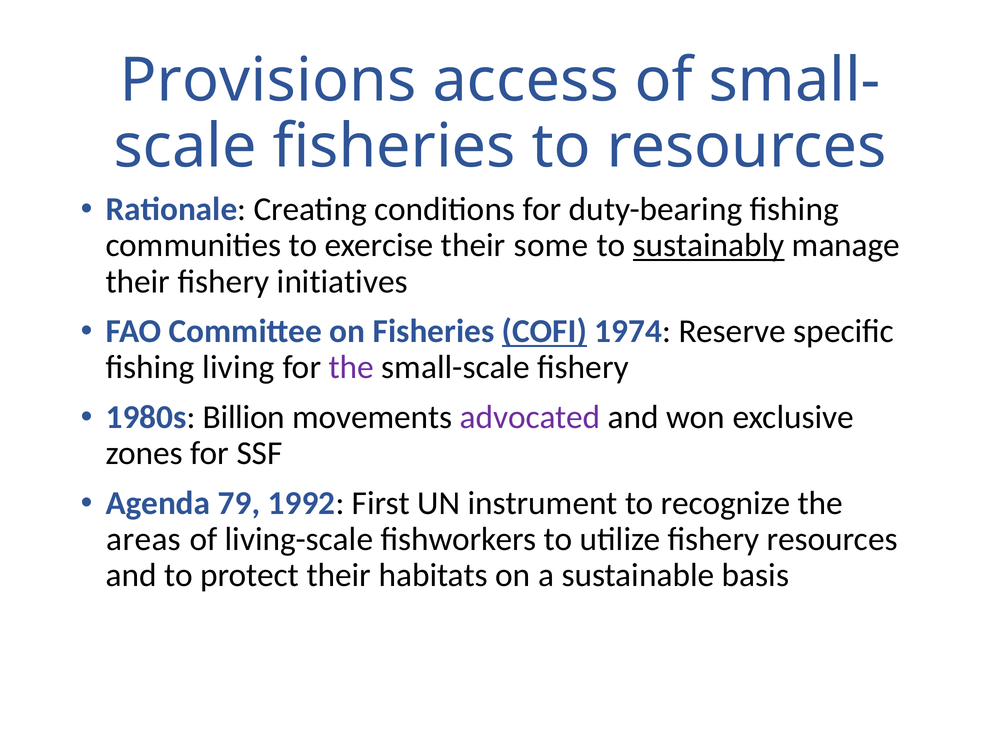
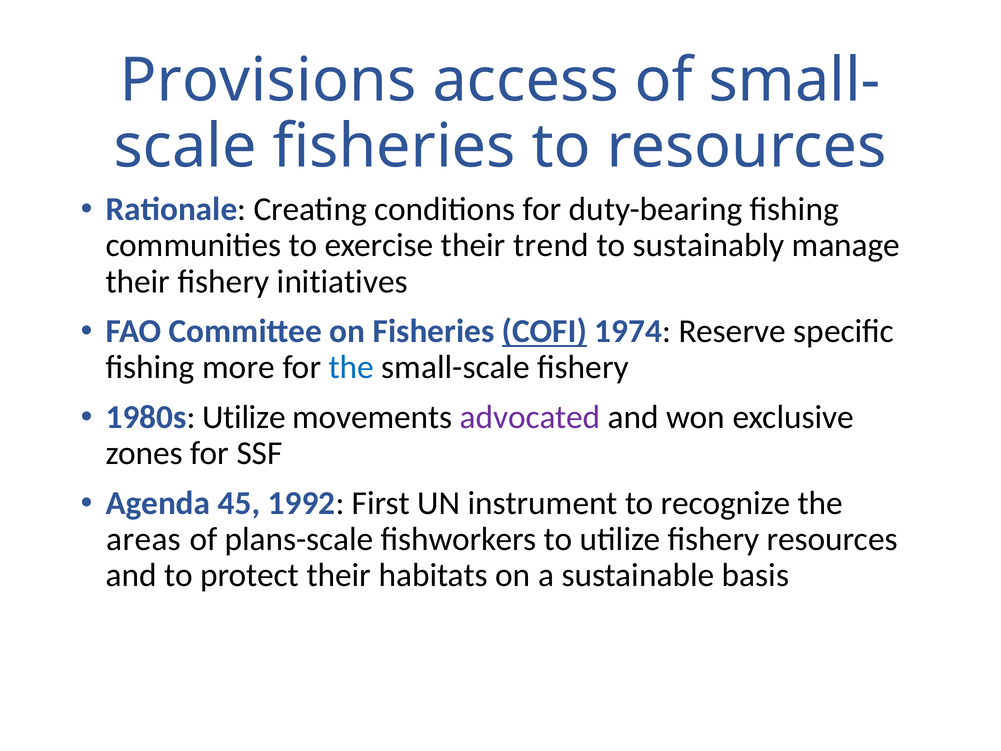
some: some -> trend
sustainably underline: present -> none
living: living -> more
the at (351, 367) colour: purple -> blue
1980s Billion: Billion -> Utilize
79: 79 -> 45
living-scale: living-scale -> plans-scale
